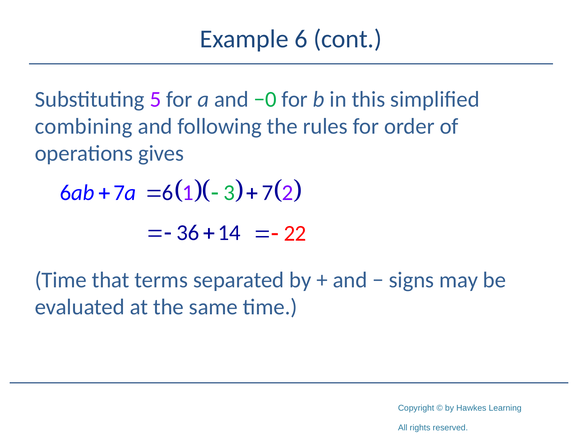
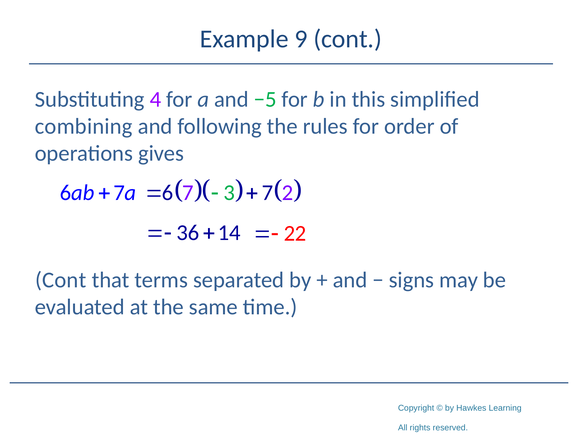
Example 6: 6 -> 9
5: 5 -> 4
−0: −0 -> −5
1 at (188, 193): 1 -> 7
Time at (61, 280): Time -> Cont
